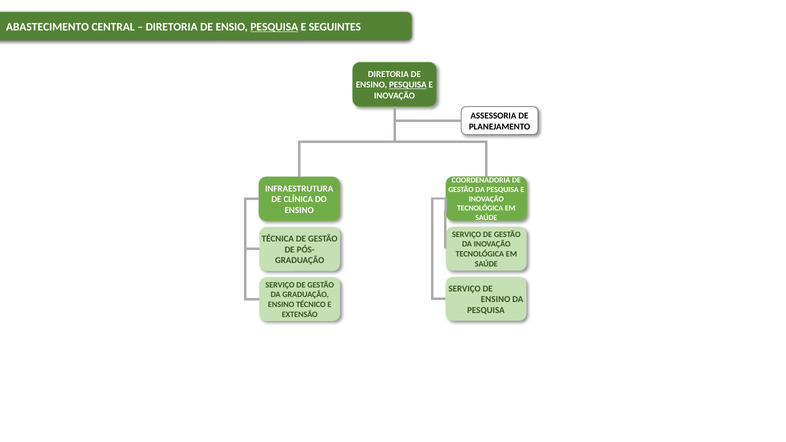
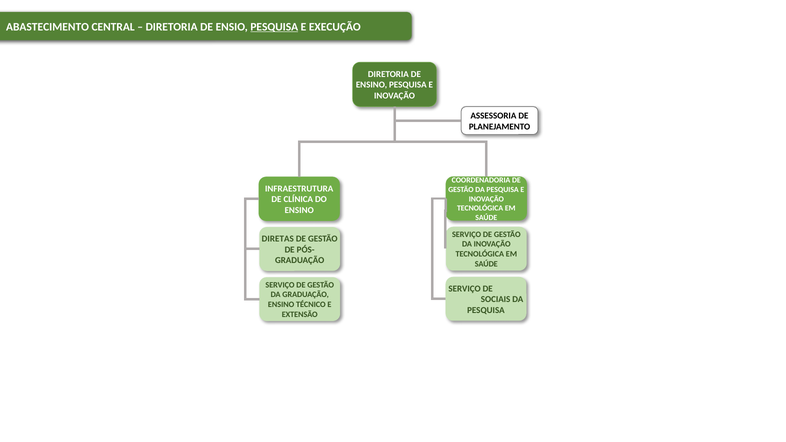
SEGUINTES: SEGUINTES -> EXECUÇÃO
PESQUISA at (408, 85) underline: present -> none
TÉCNICA: TÉCNICA -> DIRETAS
ENSINO at (496, 299): ENSINO -> SOCIAIS
